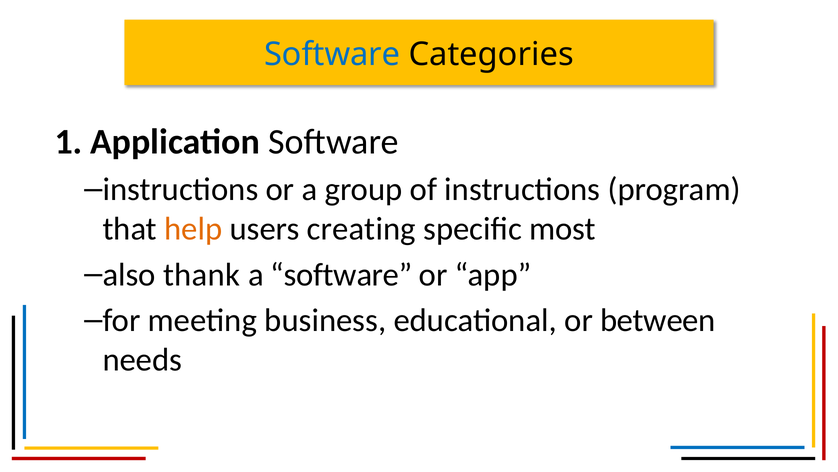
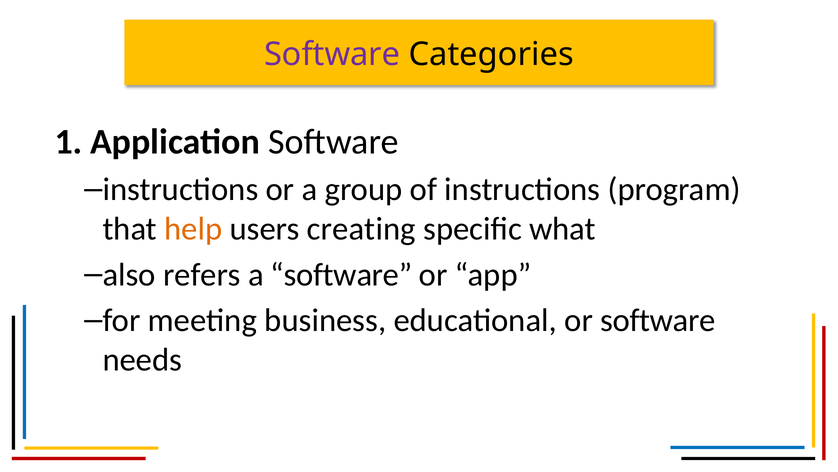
Software at (332, 55) colour: blue -> purple
most: most -> what
thank: thank -> refers
or between: between -> software
